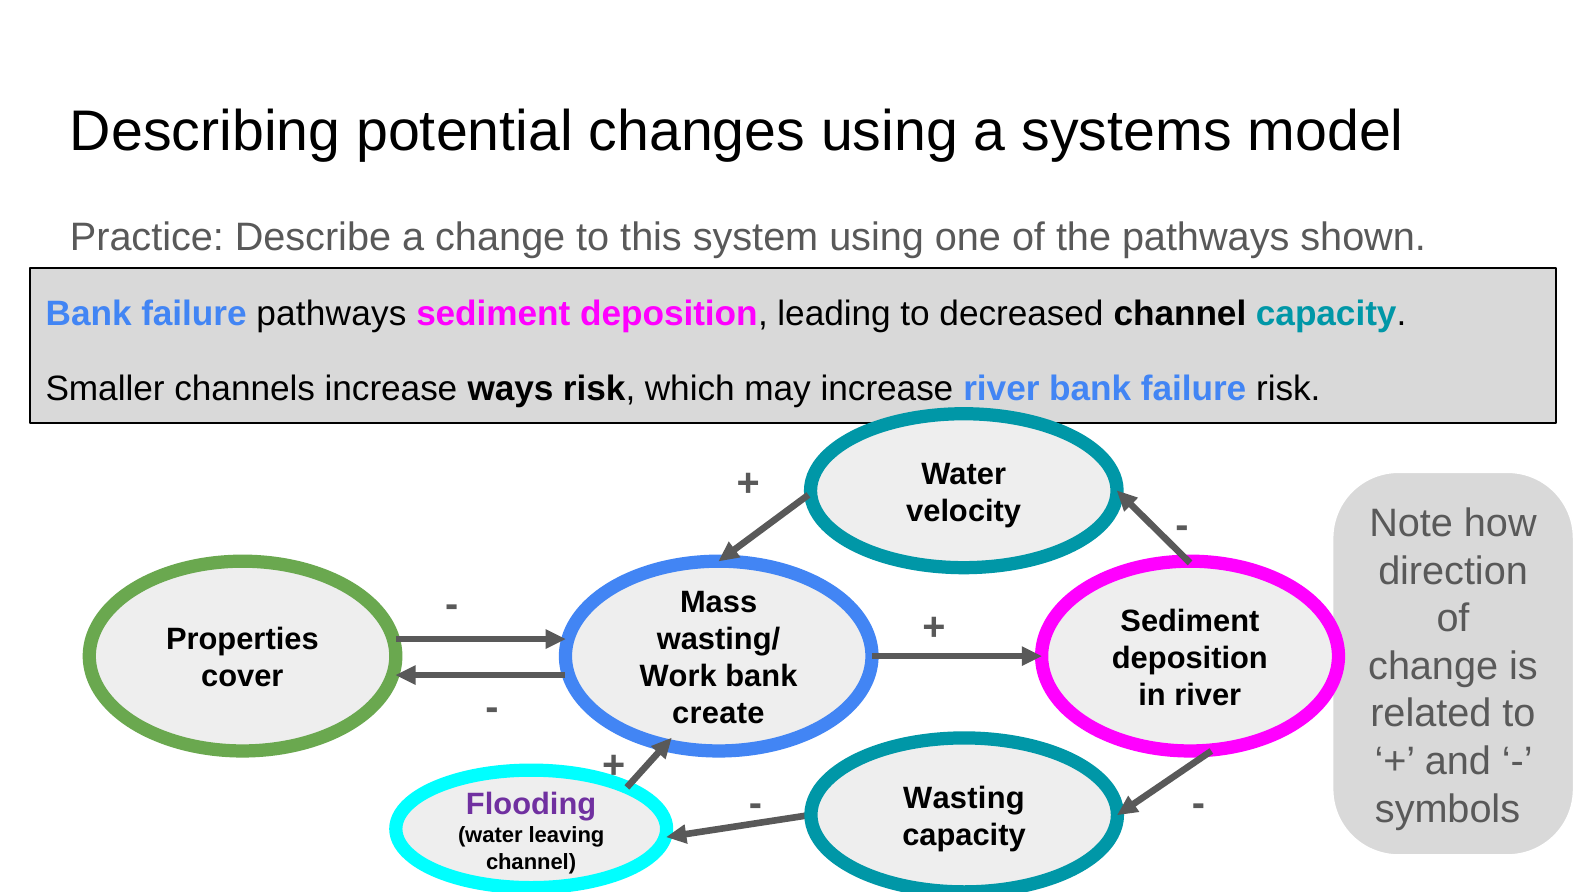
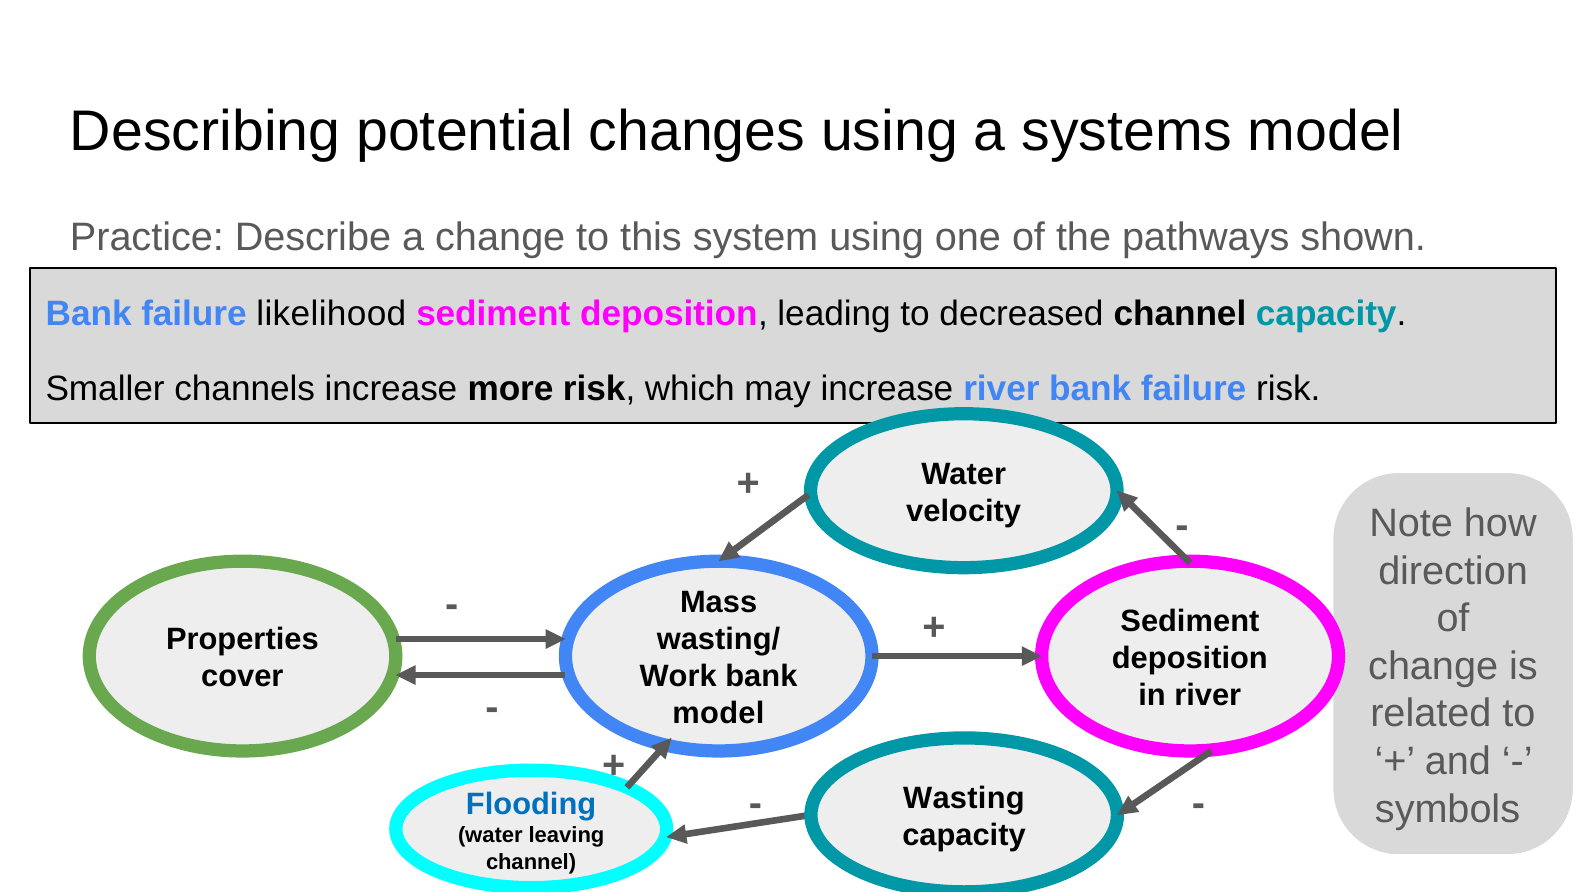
failure pathways: pathways -> likelihood
ways: ways -> more
create at (718, 714): create -> model
Flooding colour: purple -> blue
